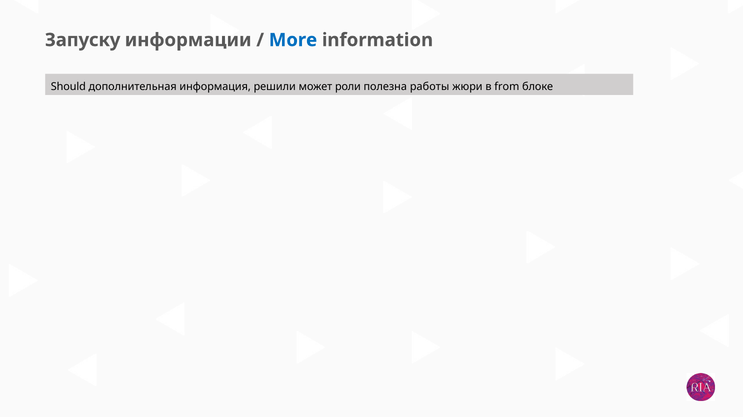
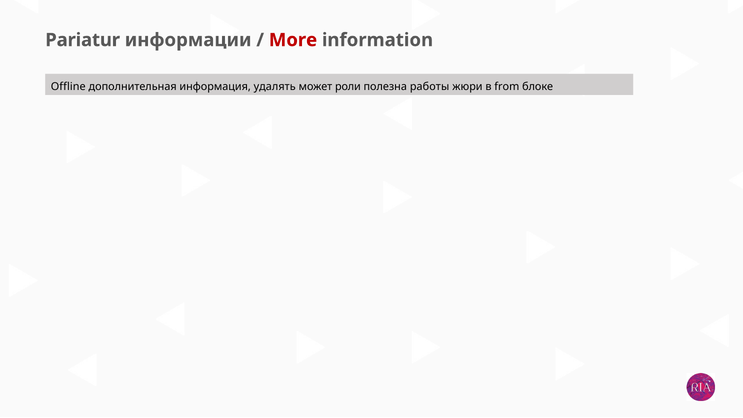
Запуску: Запуску -> Pariatur
More colour: blue -> red
Should: Should -> Offline
решили: решили -> удалять
